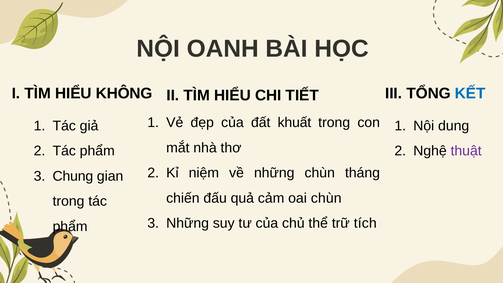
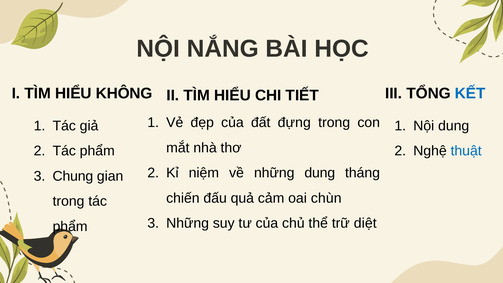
OANH: OANH -> NẮNG
khuất: khuất -> đựng
thuật colour: purple -> blue
những chùn: chùn -> dung
tích: tích -> diệt
